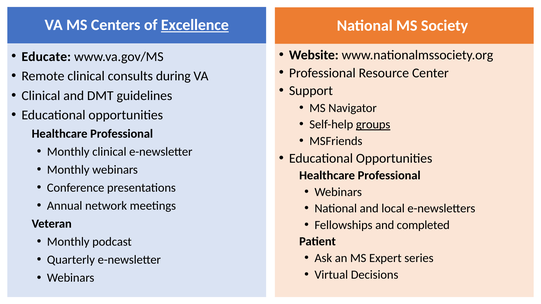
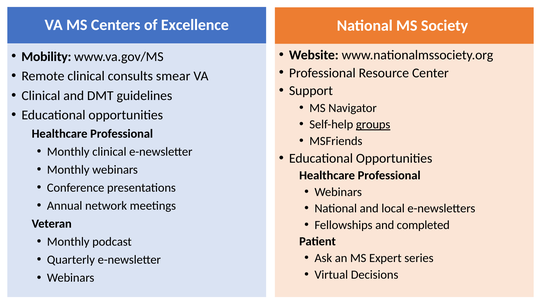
Excellence underline: present -> none
Educate: Educate -> Mobility
during: during -> smear
